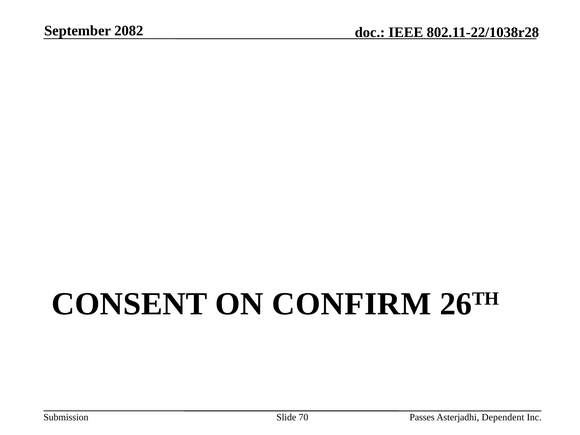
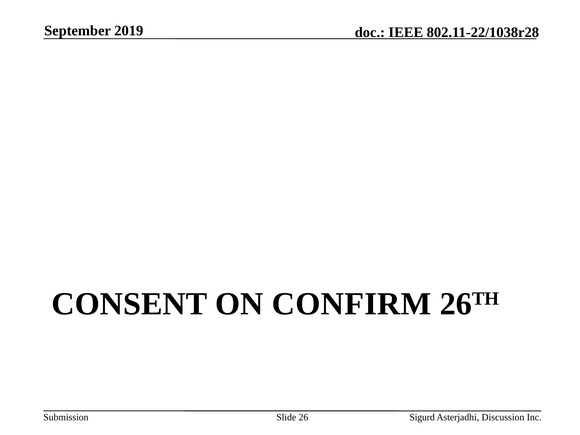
2082: 2082 -> 2019
70: 70 -> 26
Passes: Passes -> Sigurd
Dependent: Dependent -> Discussion
